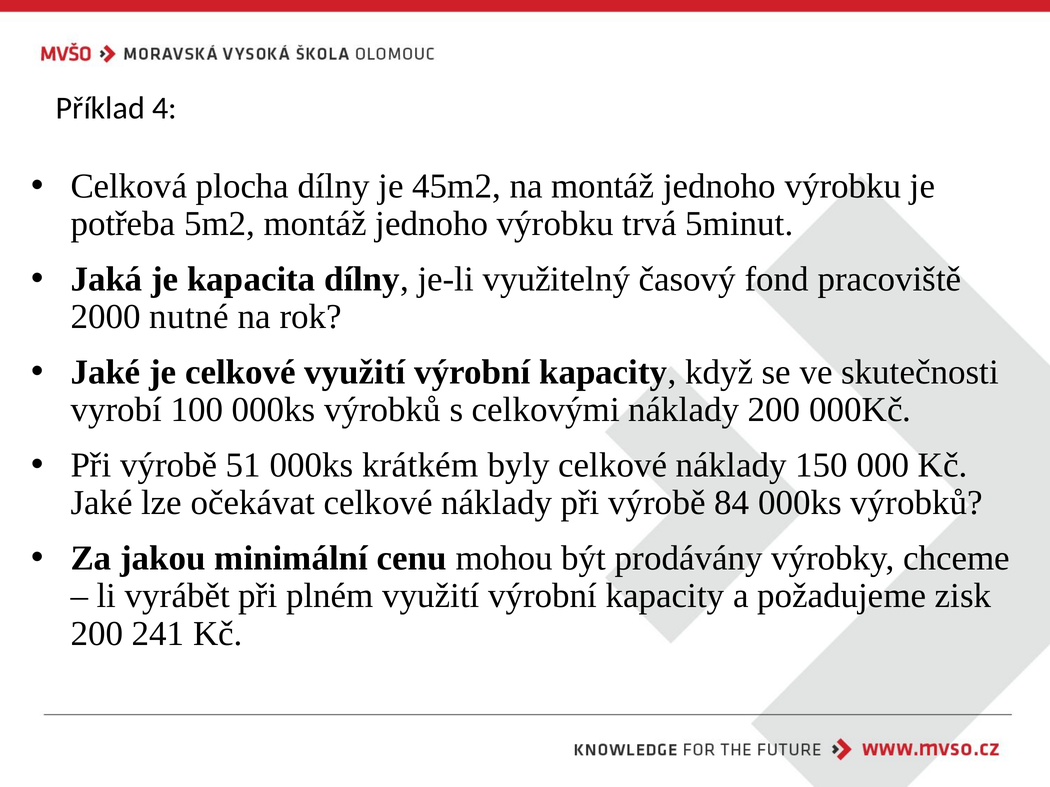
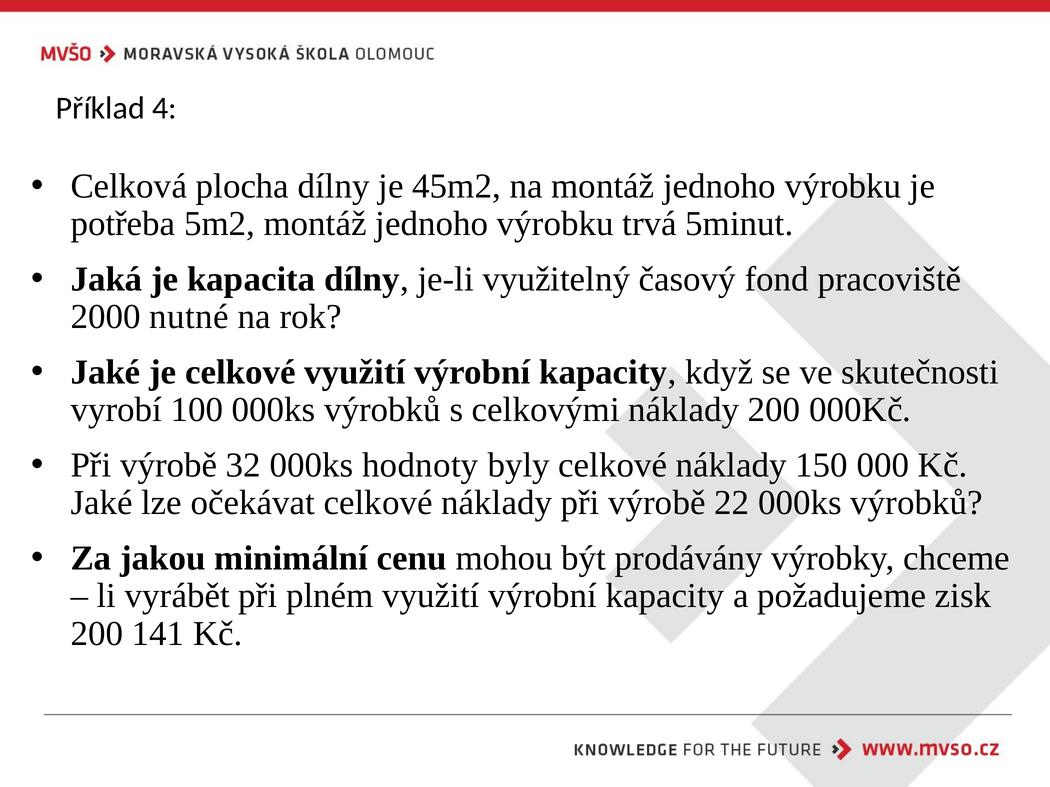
51: 51 -> 32
krátkém: krátkém -> hodnoty
84: 84 -> 22
241: 241 -> 141
